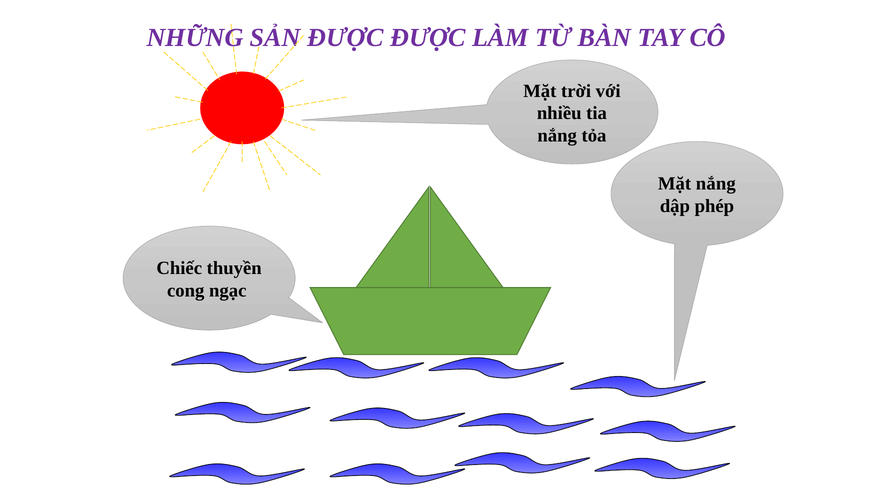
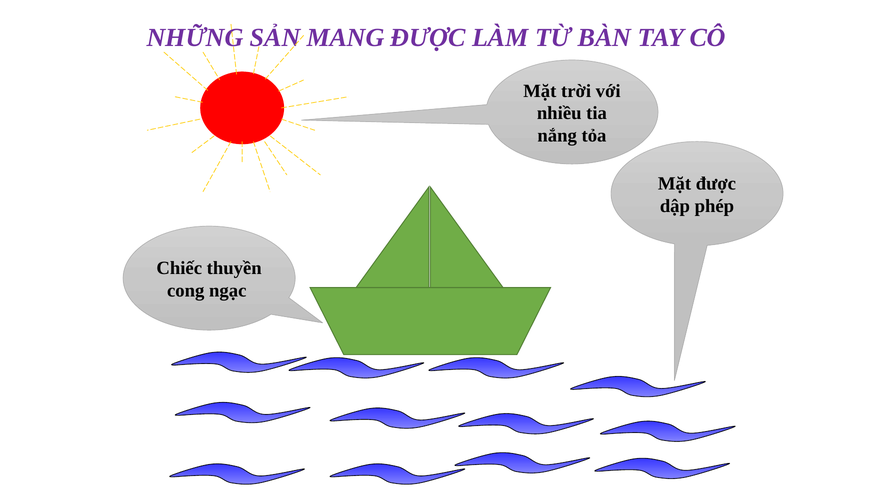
SẢN ĐƯỢC: ĐƯỢC -> MANG
Mặt nắng: nắng -> được
